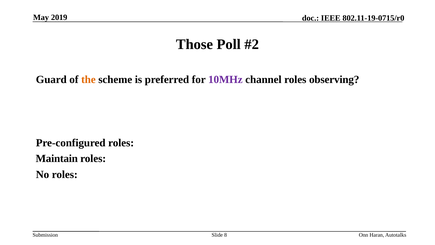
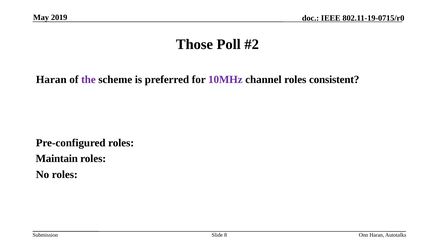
Guard at (51, 80): Guard -> Haran
the colour: orange -> purple
observing: observing -> consistent
